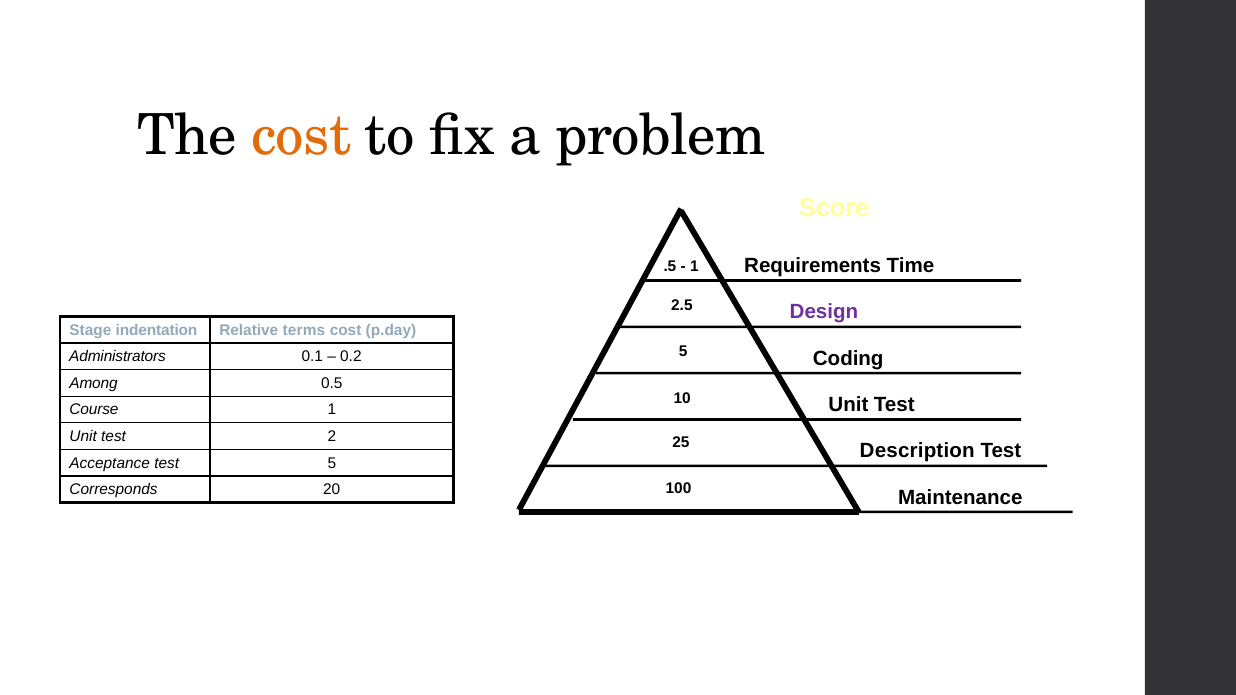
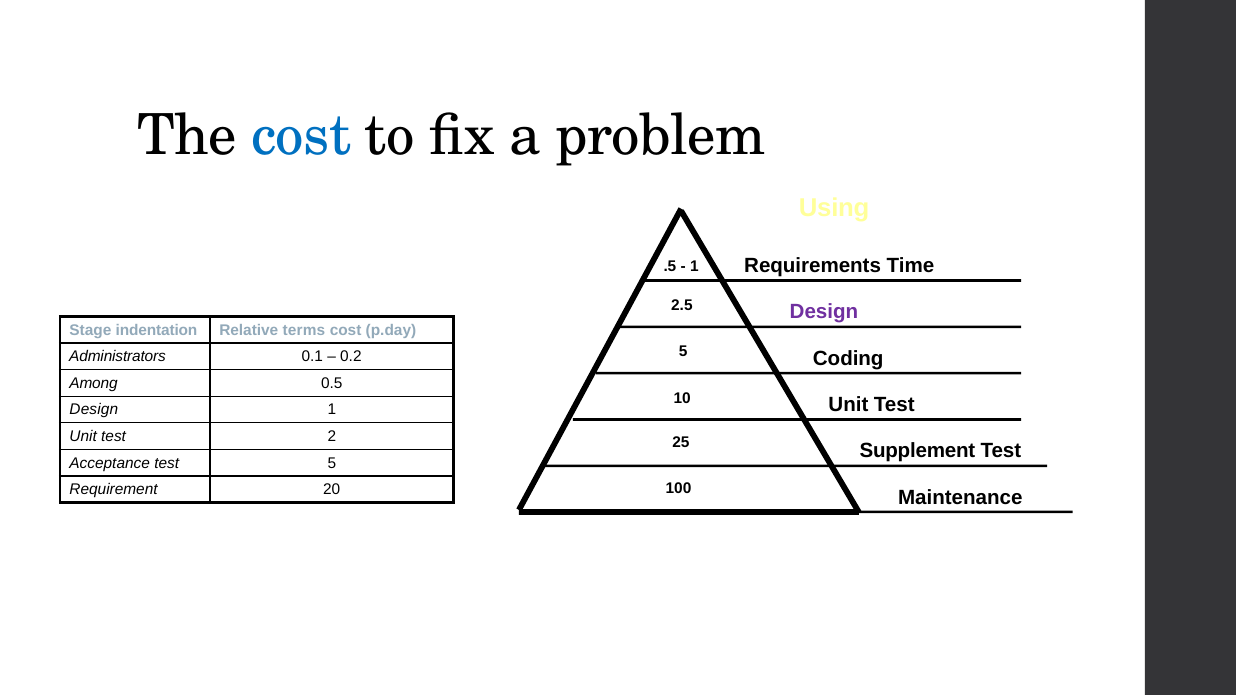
cost at (301, 136) colour: orange -> blue
Score: Score -> Using
Course at (94, 410): Course -> Design
Description: Description -> Supplement
Corresponds: Corresponds -> Requirement
